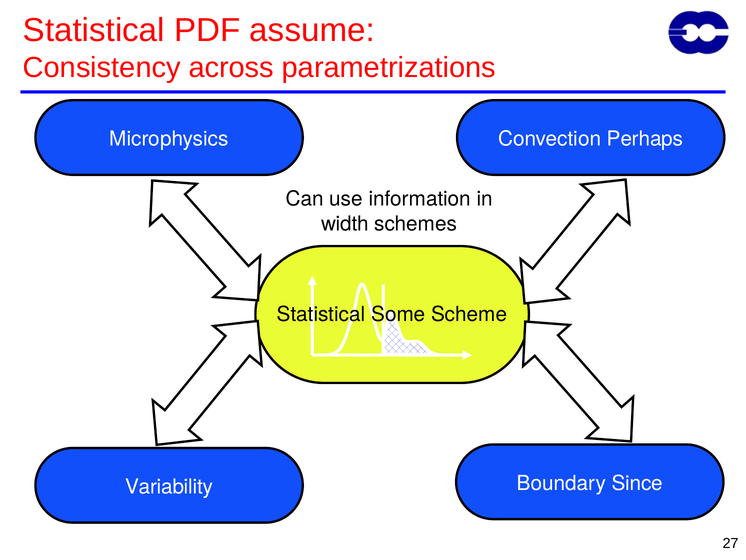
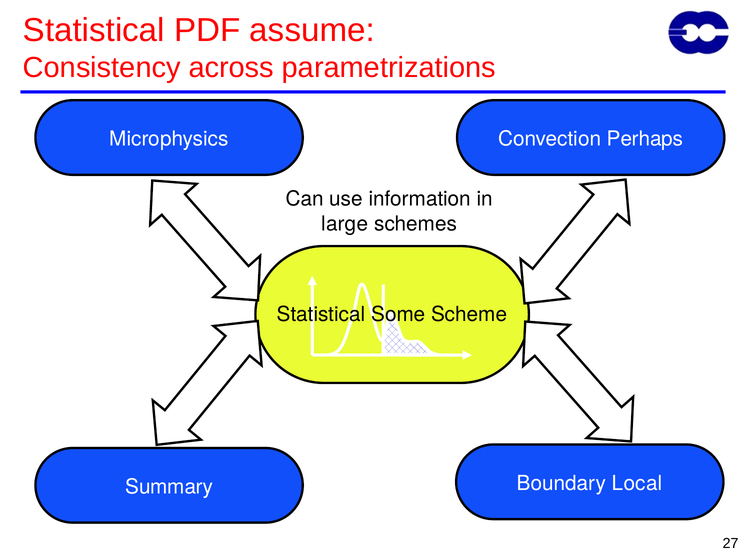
width: width -> large
Since: Since -> Local
Variability: Variability -> Summary
